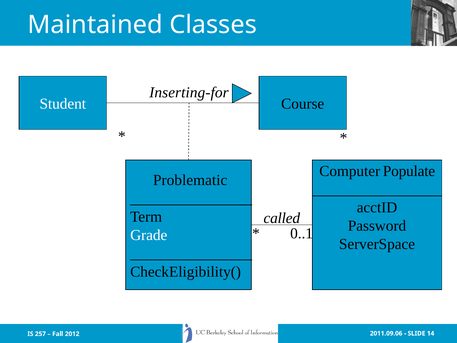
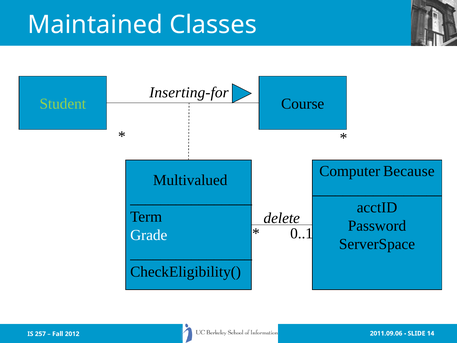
Student colour: white -> light green
Populate: Populate -> Because
Problematic: Problematic -> Multivalued
called: called -> delete
